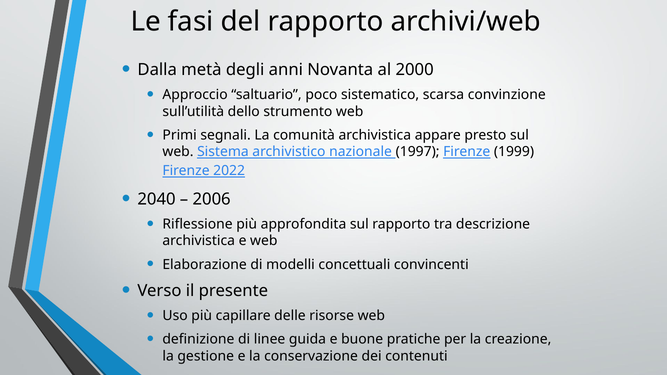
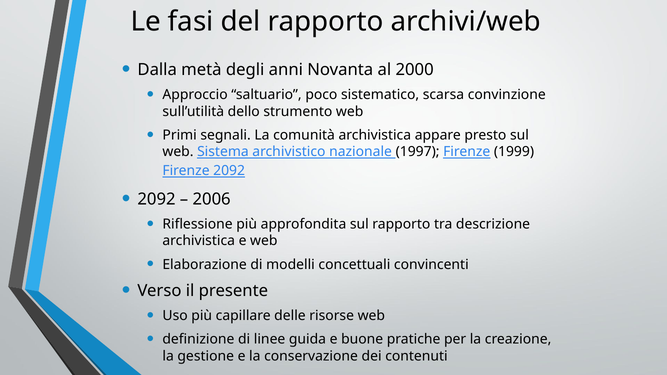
Firenze 2022: 2022 -> 2092
2040 at (157, 199): 2040 -> 2092
